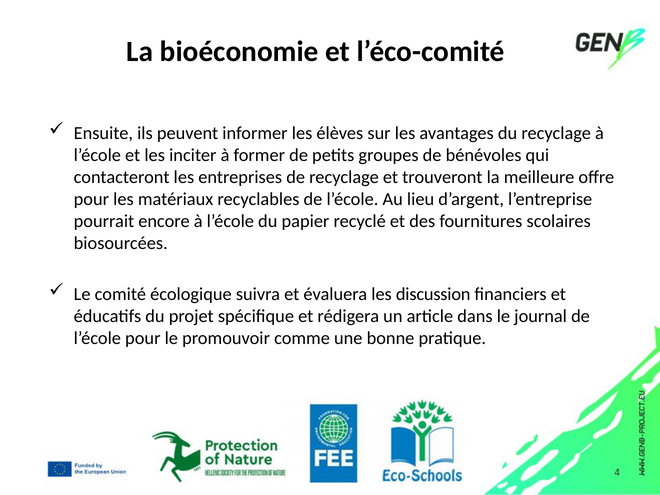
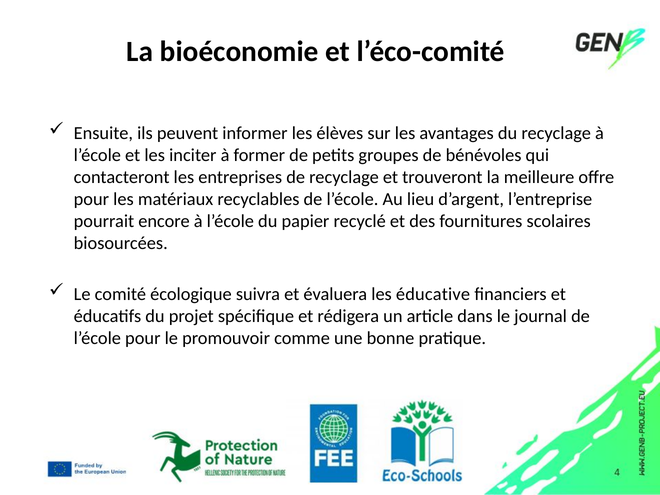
discussion: discussion -> éducative
